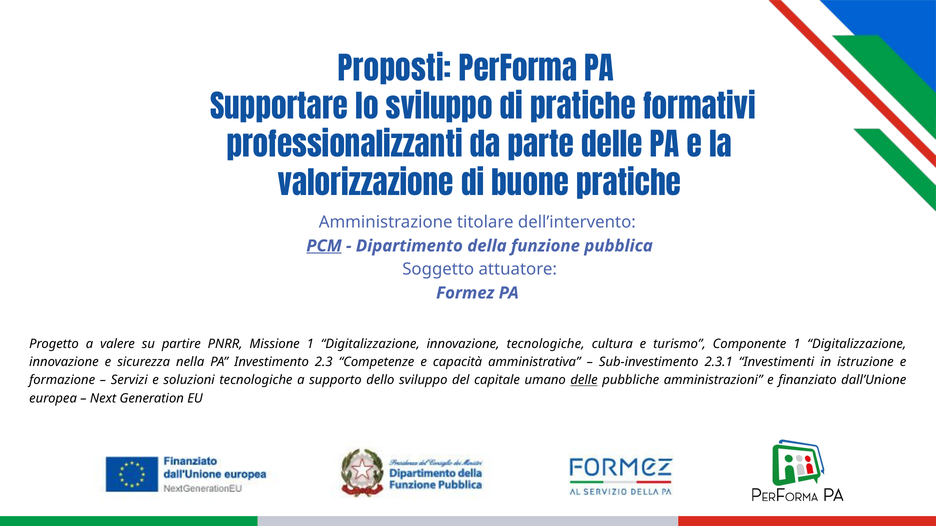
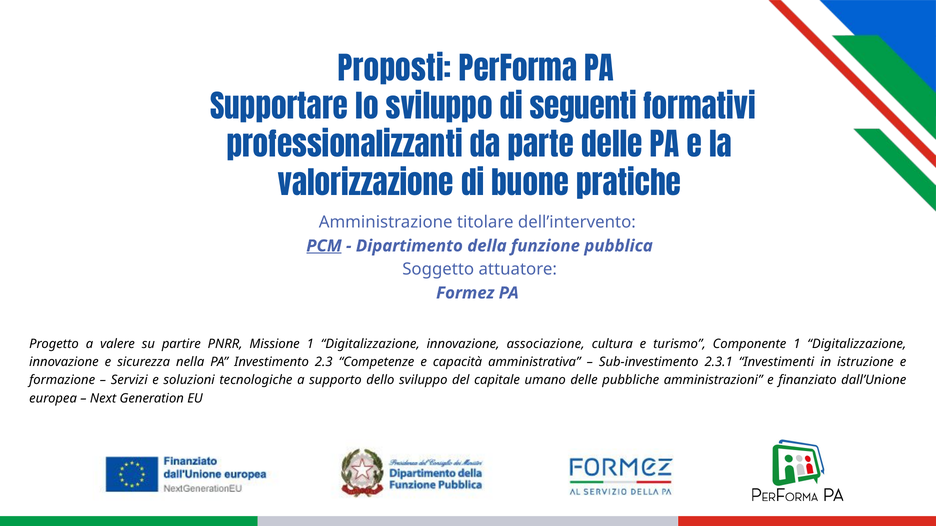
di pratiche: pratiche -> seguenti
innovazione tecnologiche: tecnologiche -> associazione
delle at (584, 381) underline: present -> none
